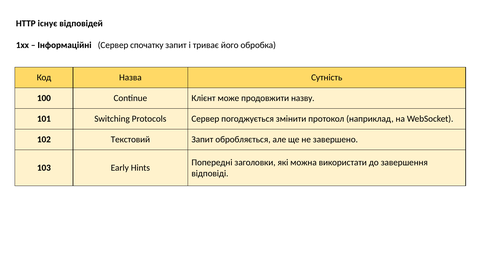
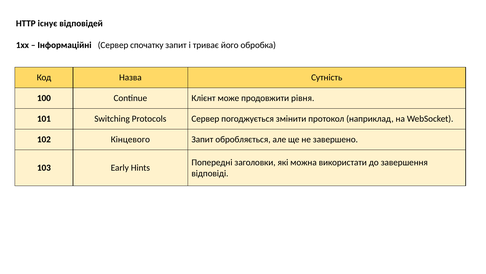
назву: назву -> рівня
Текстовий: Текстовий -> Кінцевого
